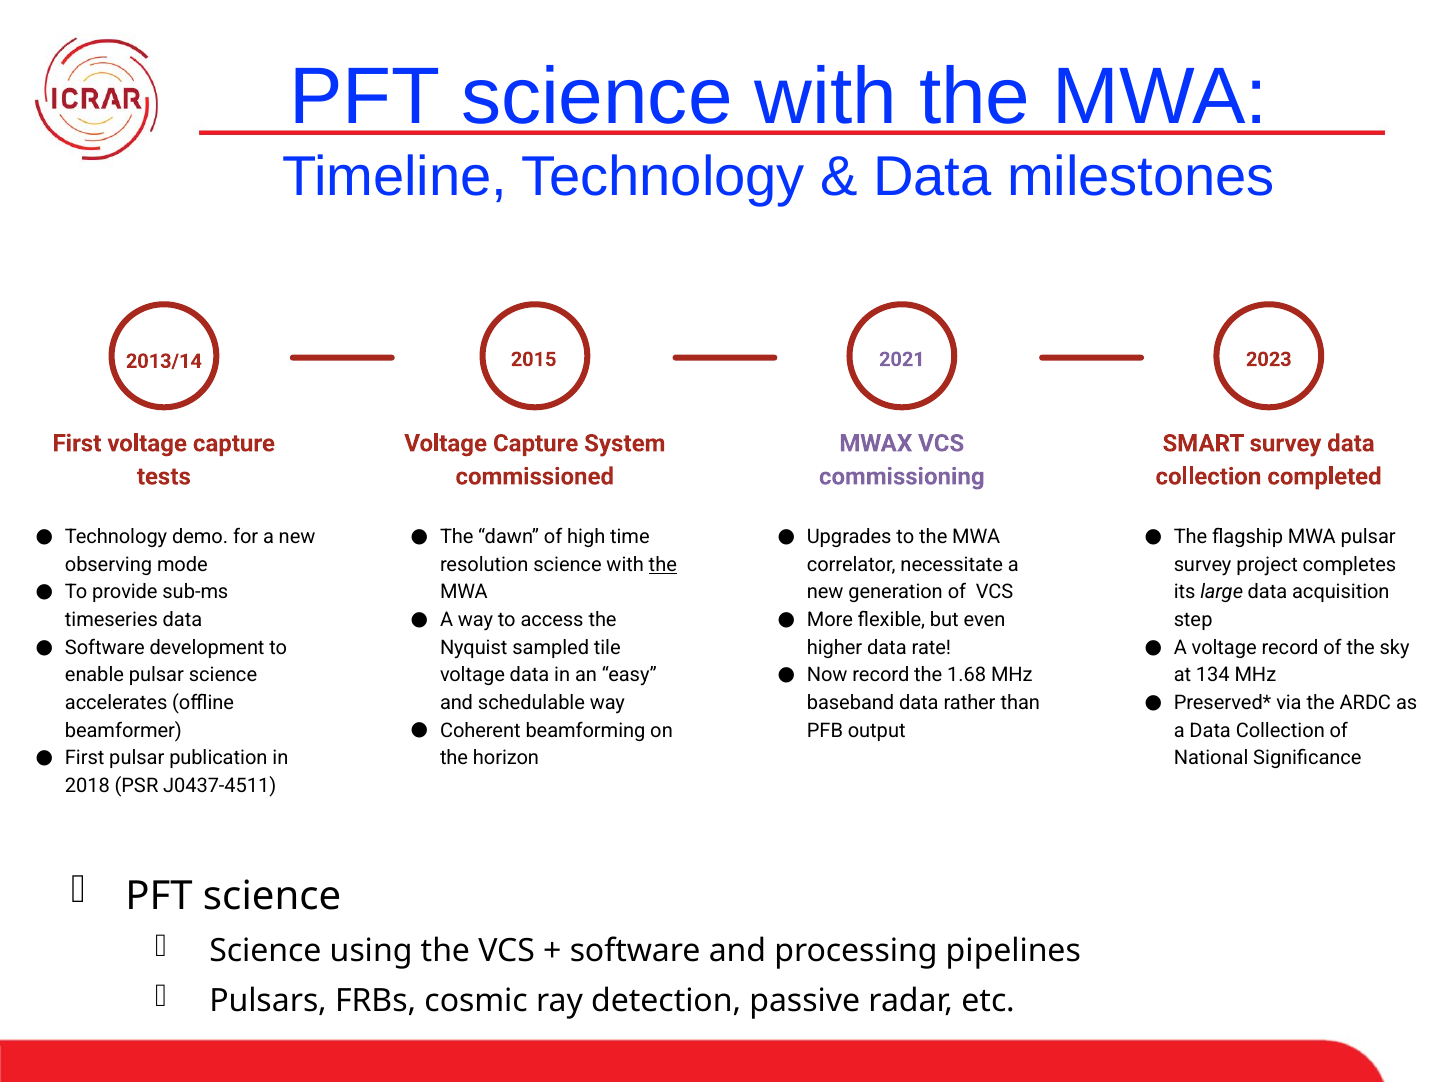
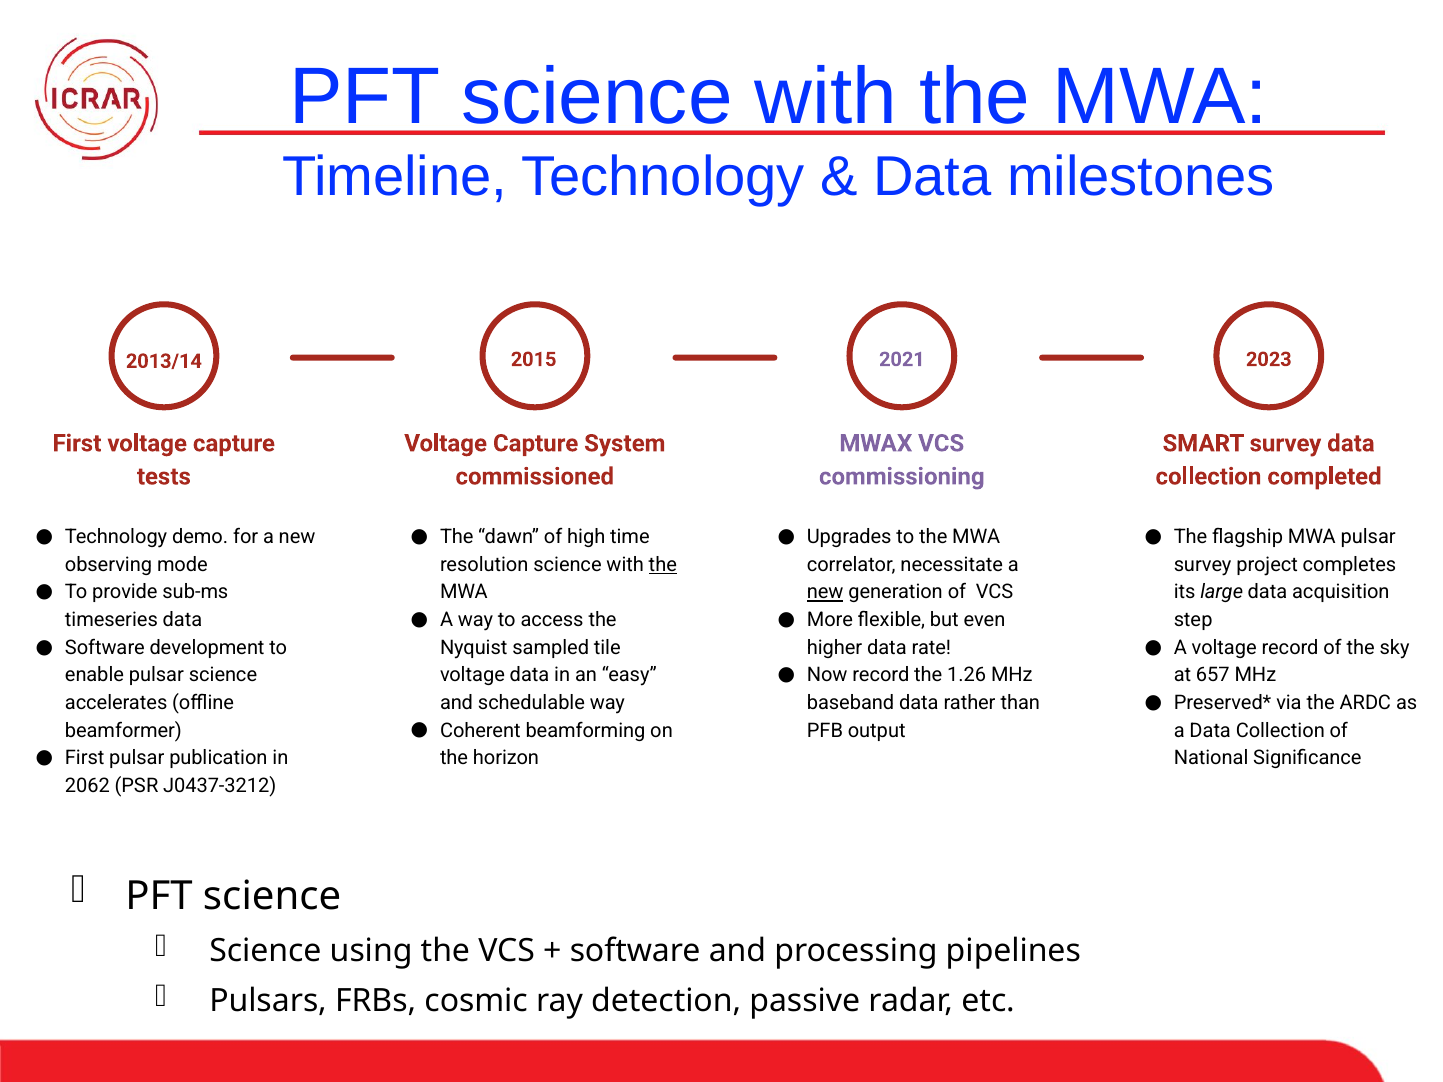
new at (825, 592) underline: none -> present
1.68: 1.68 -> 1.26
134: 134 -> 657
2018: 2018 -> 2062
J0437-4511: J0437-4511 -> J0437-3212
